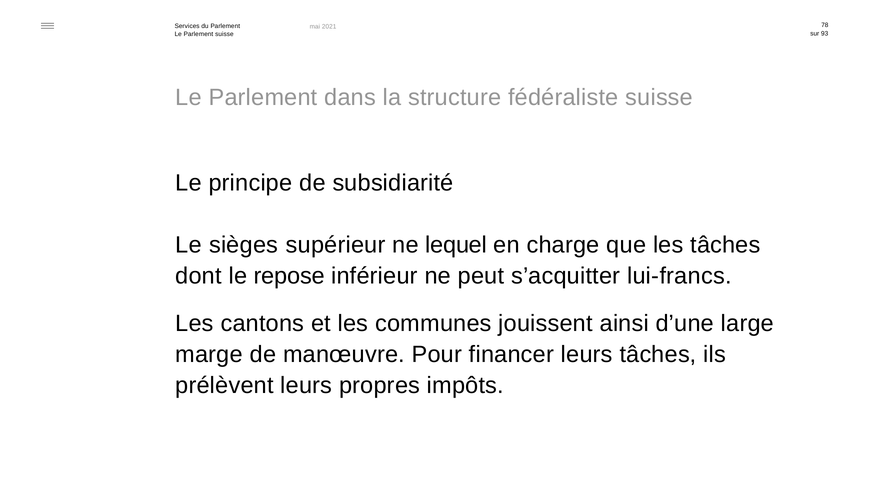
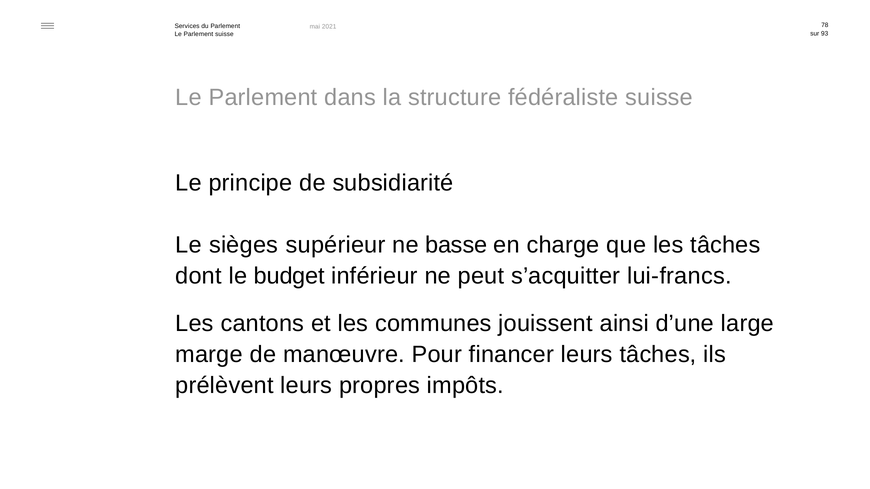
lequel: lequel -> basse
repose: repose -> budget
